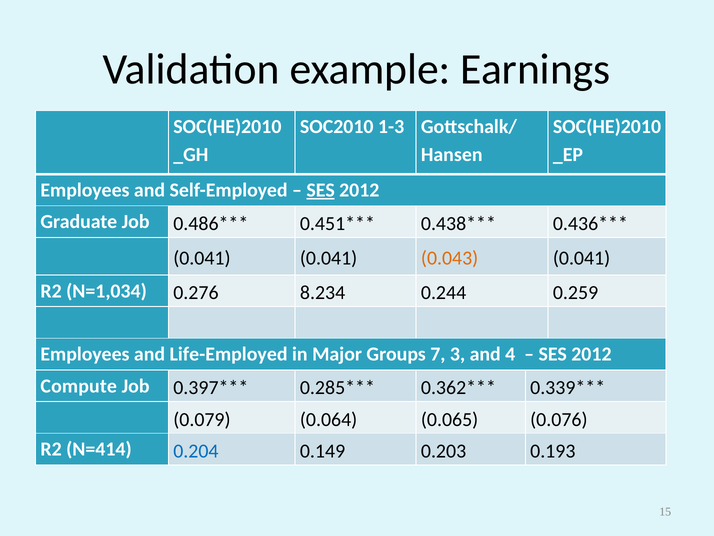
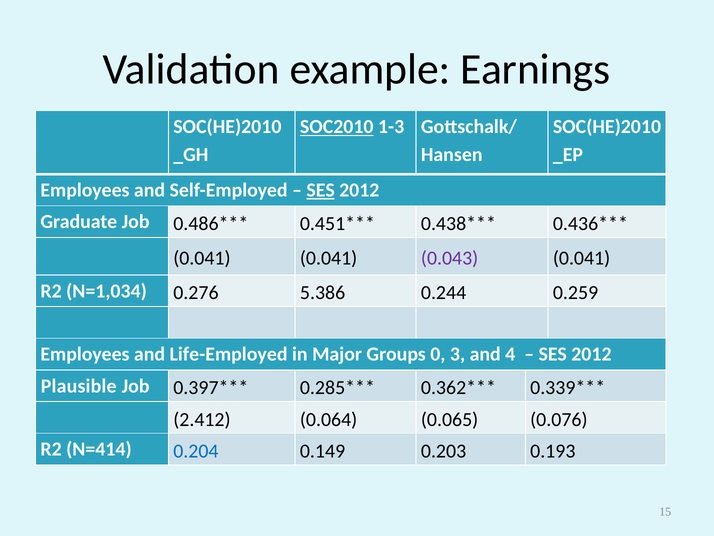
SOC2010 underline: none -> present
0.043 colour: orange -> purple
8.234: 8.234 -> 5.386
7: 7 -> 0
Compute: Compute -> Plausible
0.079: 0.079 -> 2.412
